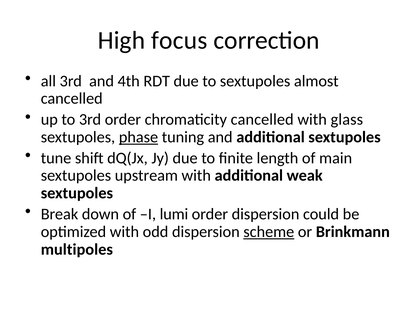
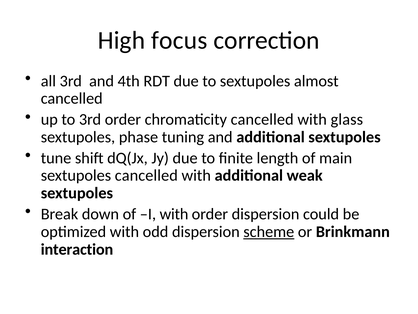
phase underline: present -> none
sextupoles upstream: upstream -> cancelled
I lumi: lumi -> with
multipoles: multipoles -> interaction
